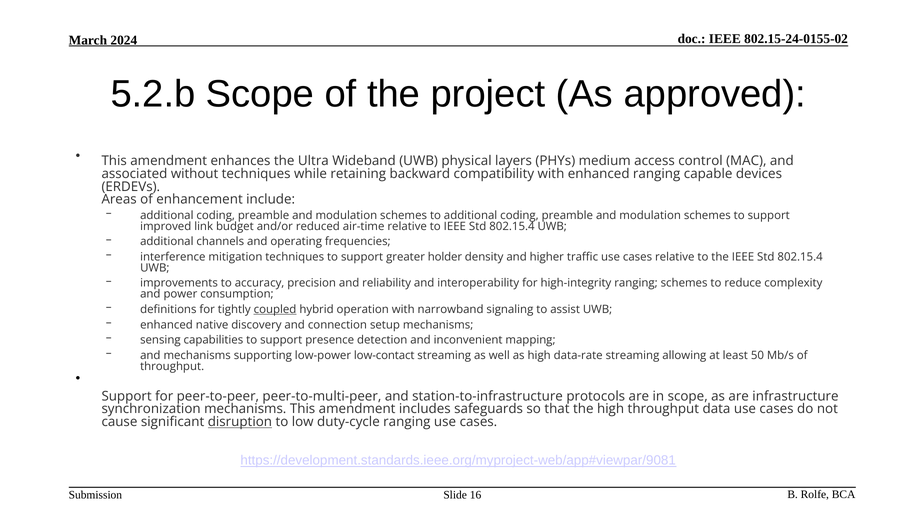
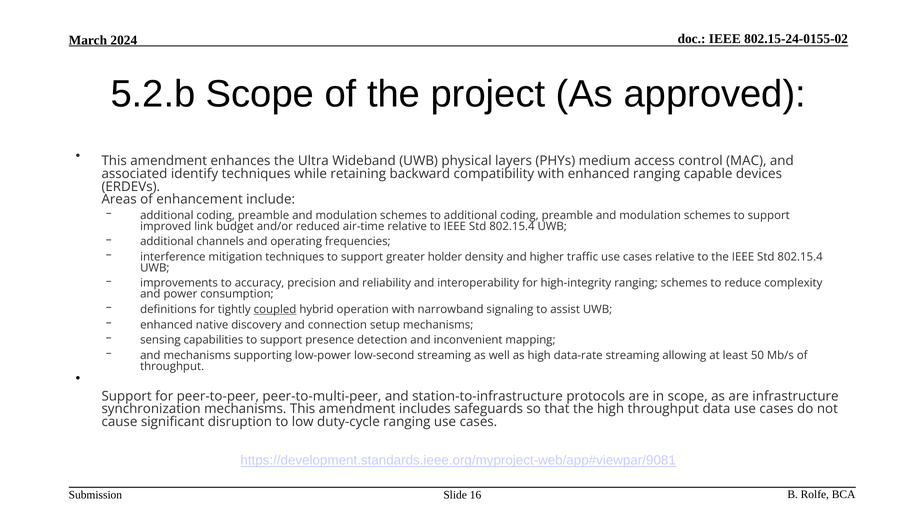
without: without -> identify
low-contact: low-contact -> low-second
disruption underline: present -> none
